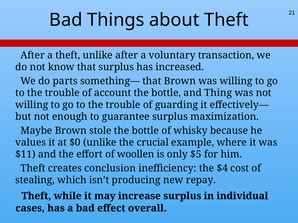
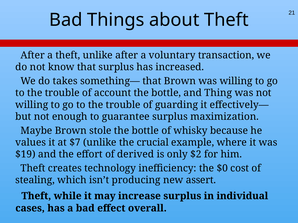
parts: parts -> takes
$0: $0 -> $7
$11: $11 -> $19
woollen: woollen -> derived
$5: $5 -> $2
conclusion: conclusion -> technology
$4: $4 -> $0
repay: repay -> assert
